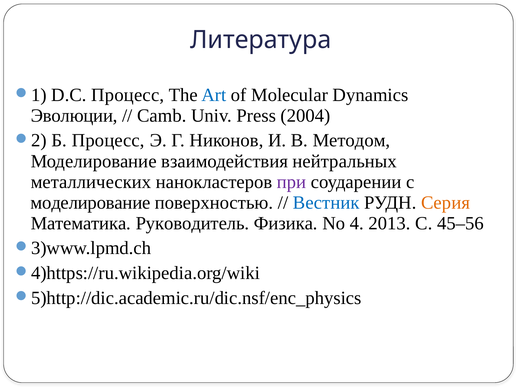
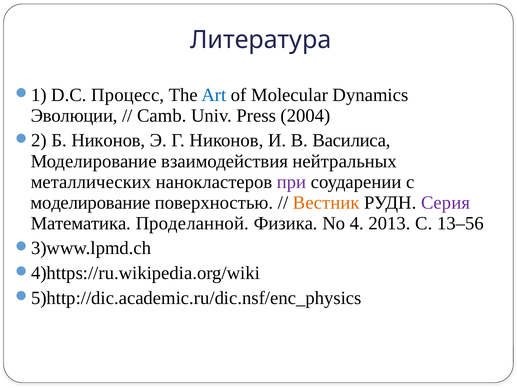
Б Процесс: Процесс -> Никонов
Методом: Методом -> Василиса
Вестник colour: blue -> orange
Серия colour: orange -> purple
Руководитель: Руководитель -> Проделанной
45–56: 45–56 -> 13–56
